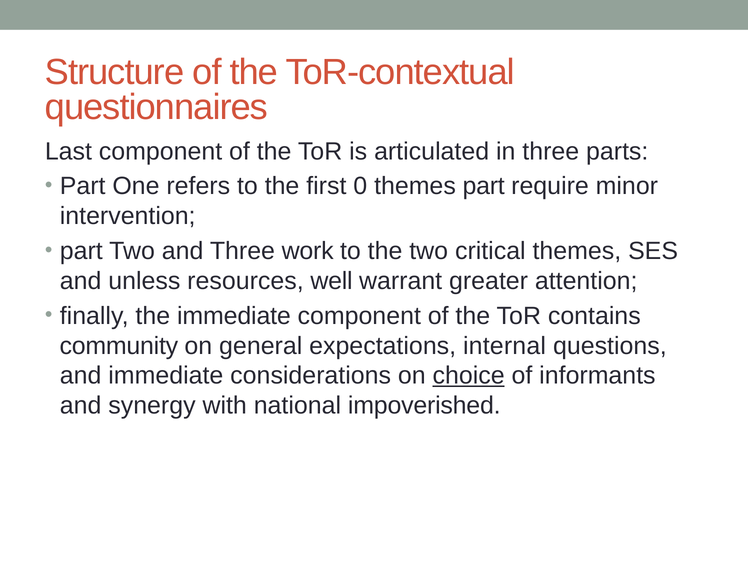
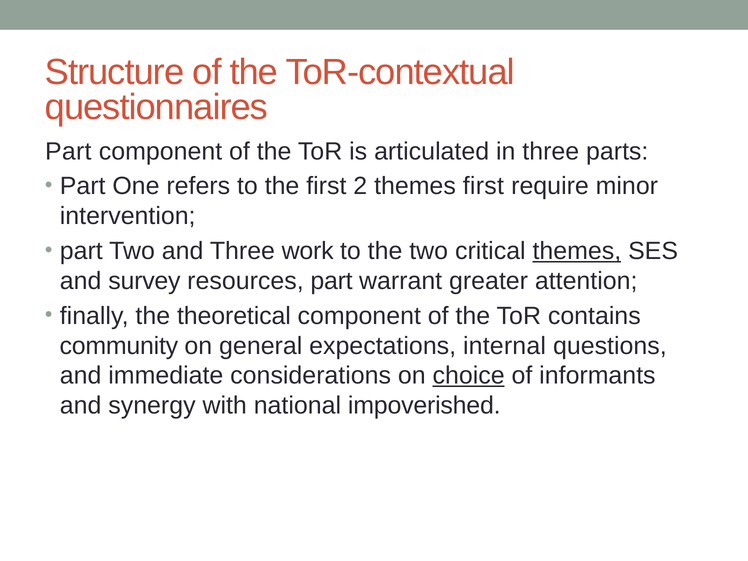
Last at (68, 151): Last -> Part
0: 0 -> 2
themes part: part -> first
themes at (577, 251) underline: none -> present
unless: unless -> survey
resources well: well -> part
the immediate: immediate -> theoretical
